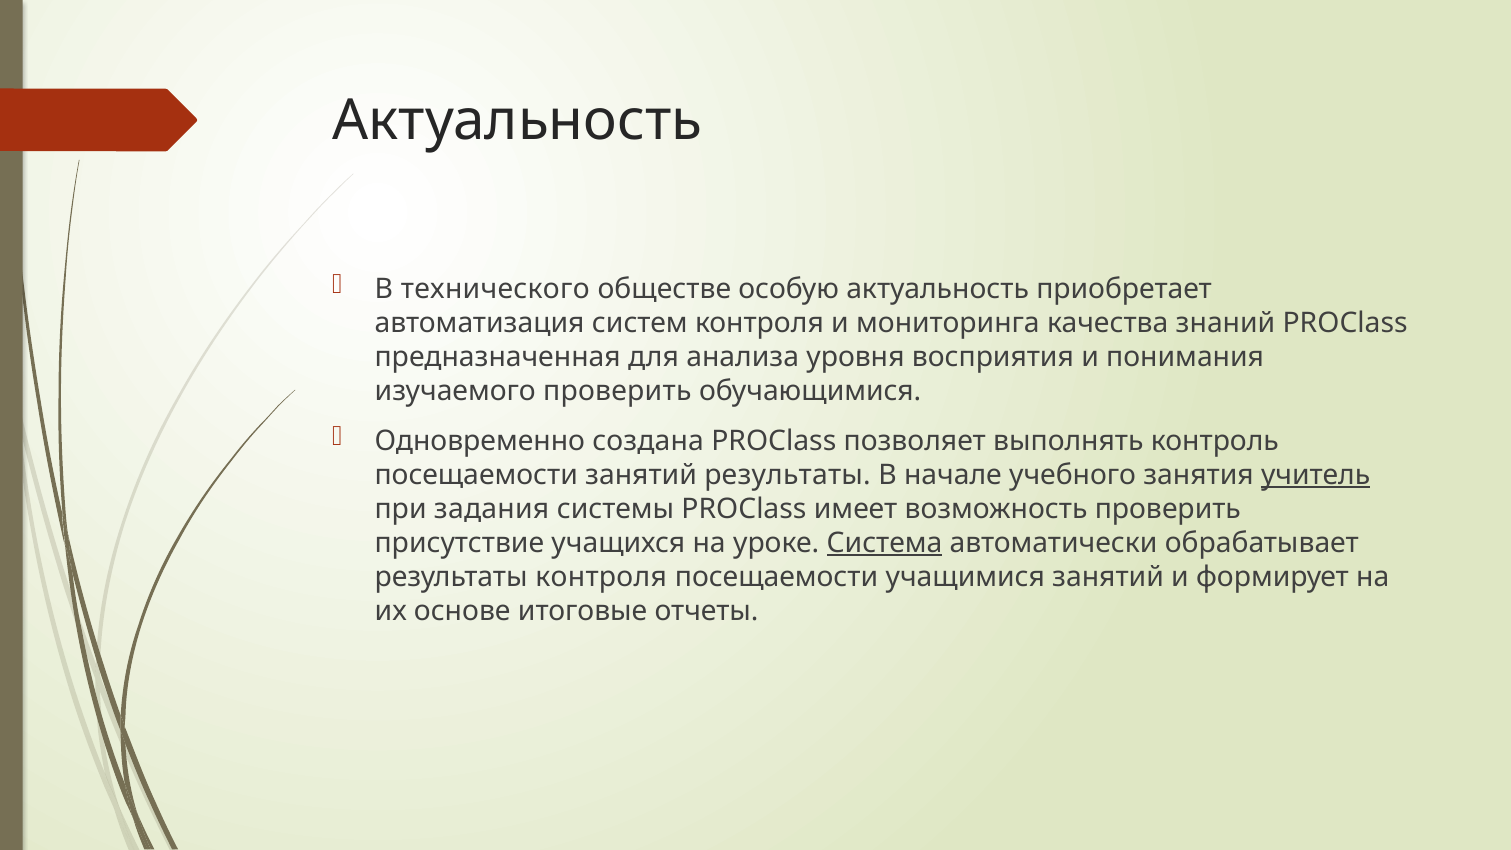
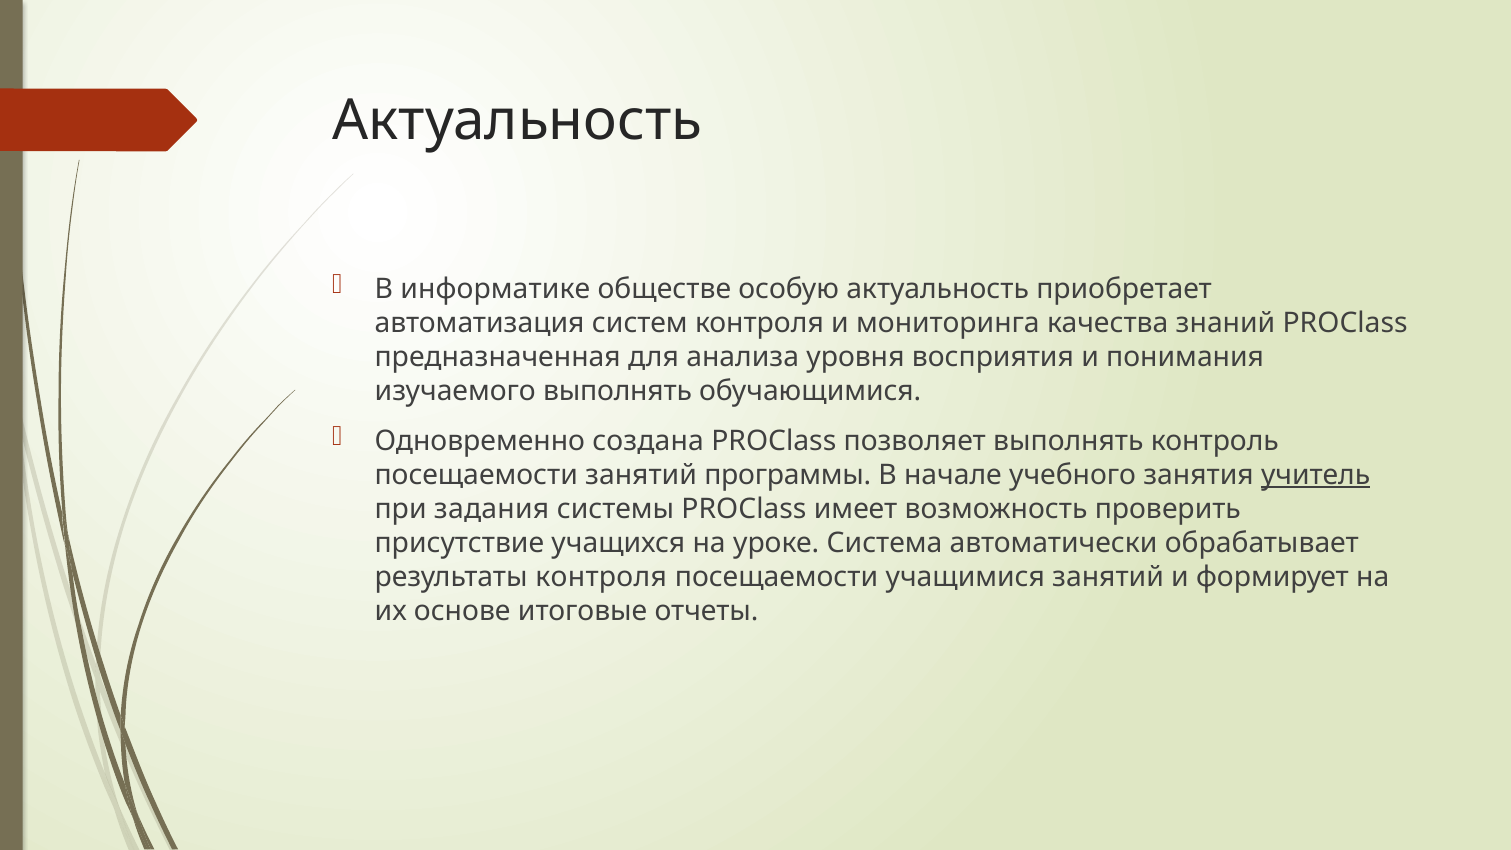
технического: технического -> информатике
изучаемого проверить: проверить -> выполнять
занятий результаты: результаты -> программы
Система underline: present -> none
